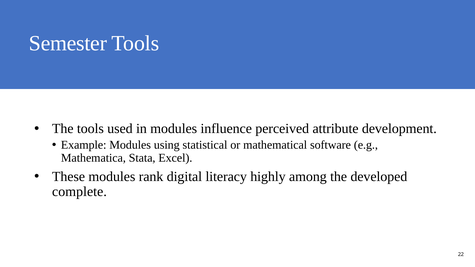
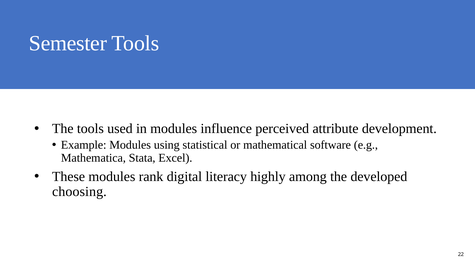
complete: complete -> choosing
